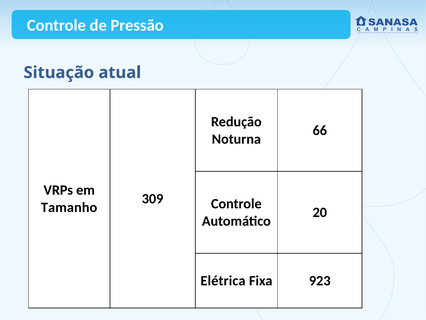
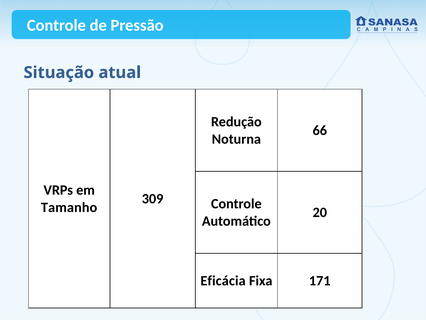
Elétrica: Elétrica -> Eficácia
923: 923 -> 171
